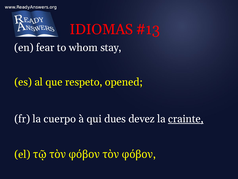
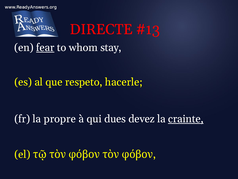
IDIOMAS: IDIOMAS -> DIRECTE
fear underline: none -> present
opened: opened -> hacerle
cuerpo: cuerpo -> propre
